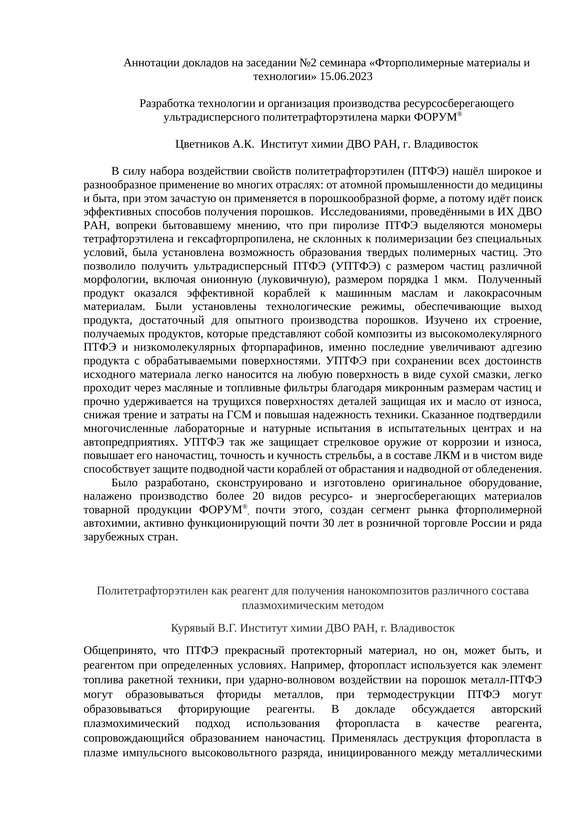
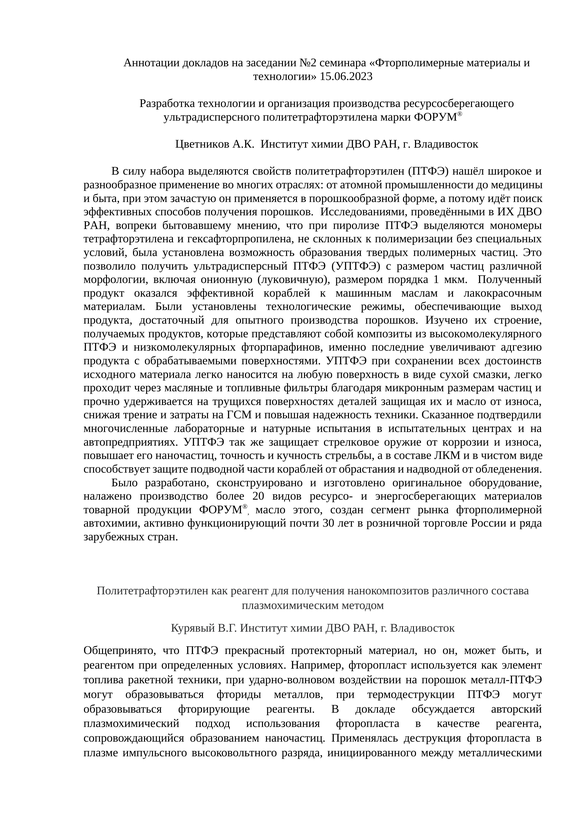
набора воздействии: воздействии -> выделяются
почти at (271, 509): почти -> масло
